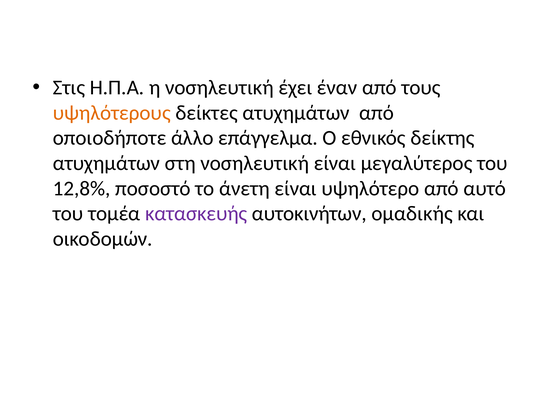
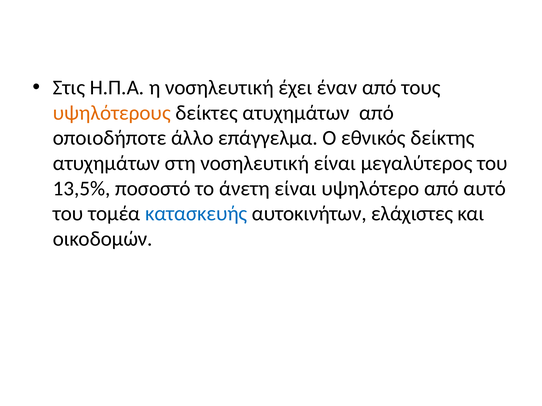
12,8%: 12,8% -> 13,5%
κατασκευής colour: purple -> blue
ομαδικής: ομαδικής -> ελάχιστες
